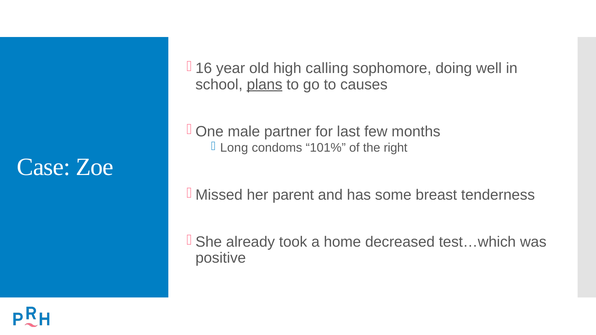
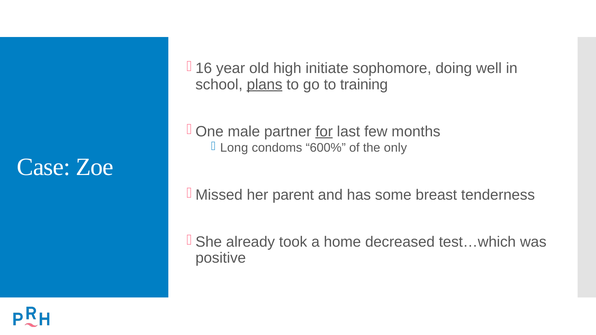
calling: calling -> initiate
causes: causes -> training
for underline: none -> present
101%: 101% -> 600%
right: right -> only
